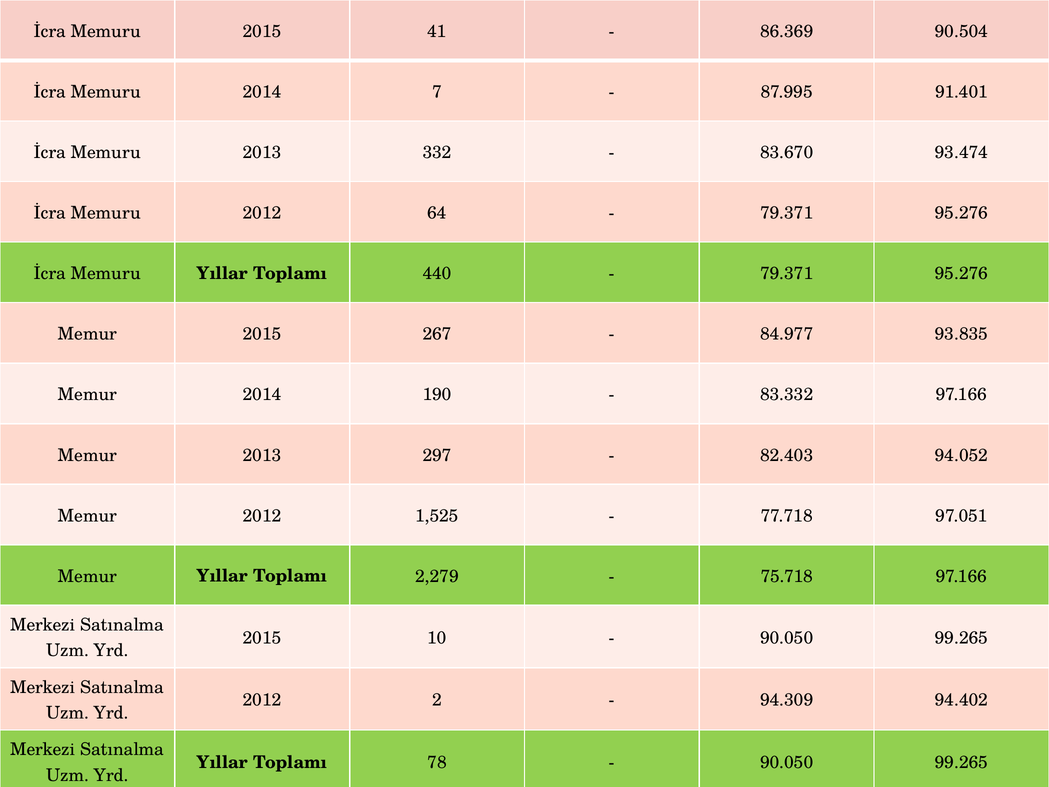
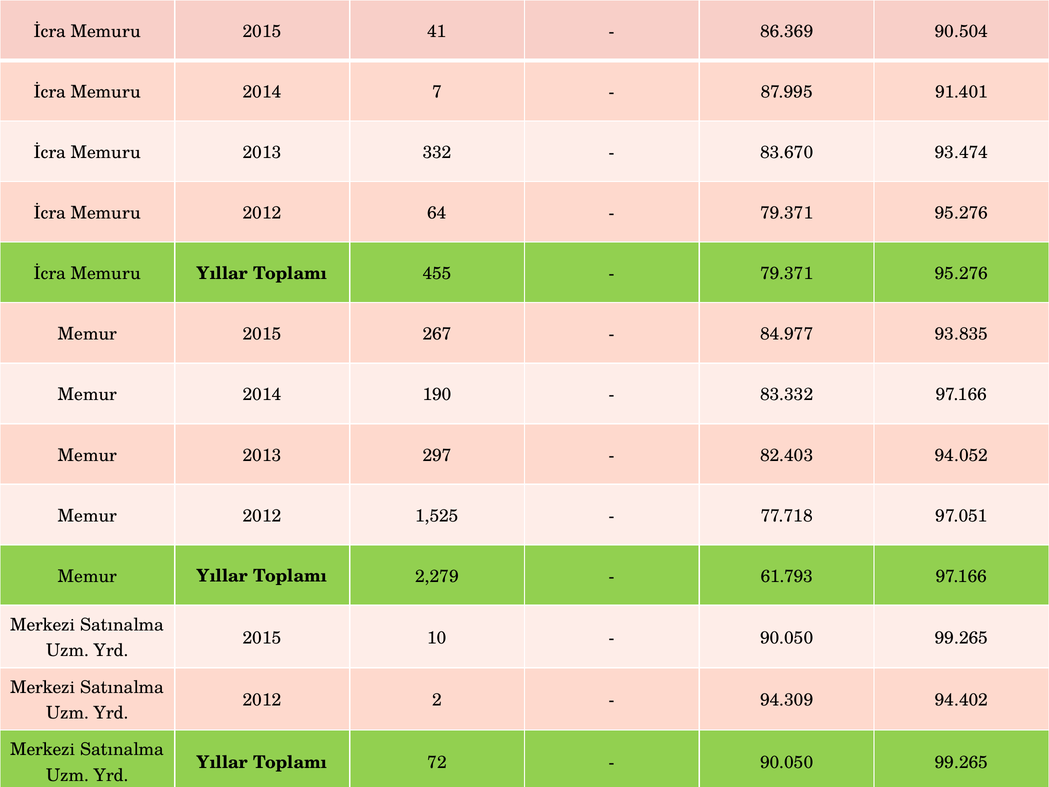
440: 440 -> 455
75.718: 75.718 -> 61.793
78: 78 -> 72
